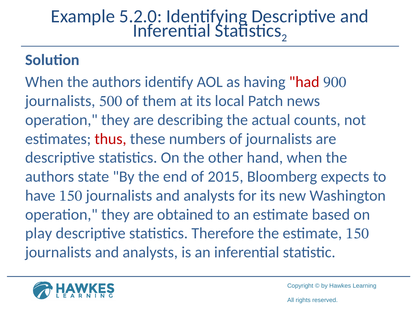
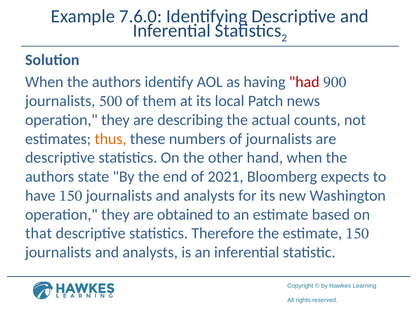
5.2.0: 5.2.0 -> 7.6.0
thus colour: red -> orange
2015: 2015 -> 2021
play: play -> that
